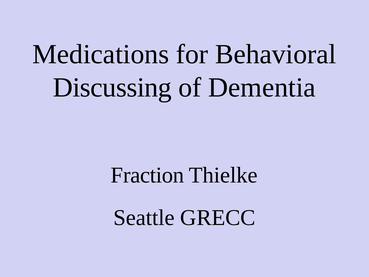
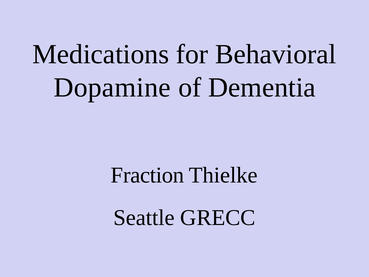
Discussing: Discussing -> Dopamine
